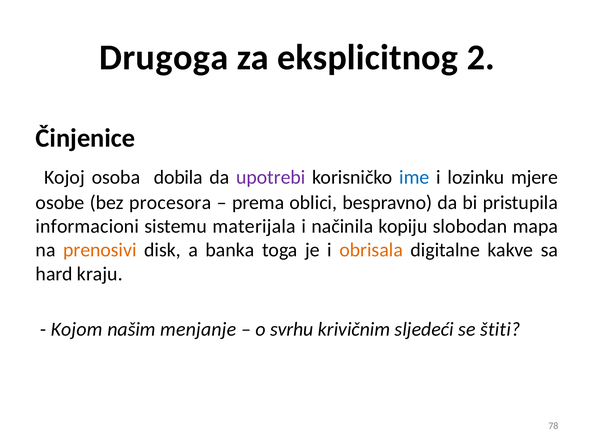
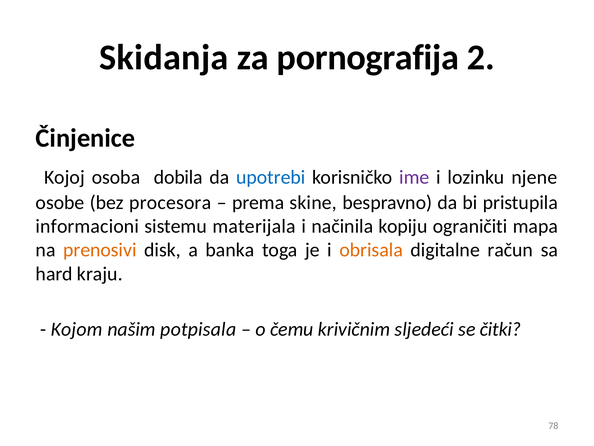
Drugoga: Drugoga -> Skidanja
eksplicitnog: eksplicitnog -> pornografija
upotrebi colour: purple -> blue
ime colour: blue -> purple
mjere: mjere -> njene
oblici: oblici -> skine
slobodan: slobodan -> ograničiti
kakve: kakve -> račun
menjanje: menjanje -> potpisala
svrhu: svrhu -> čemu
štiti: štiti -> čitki
